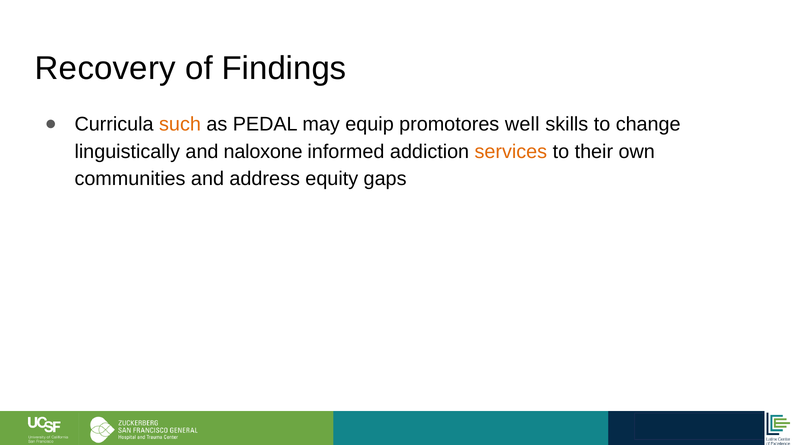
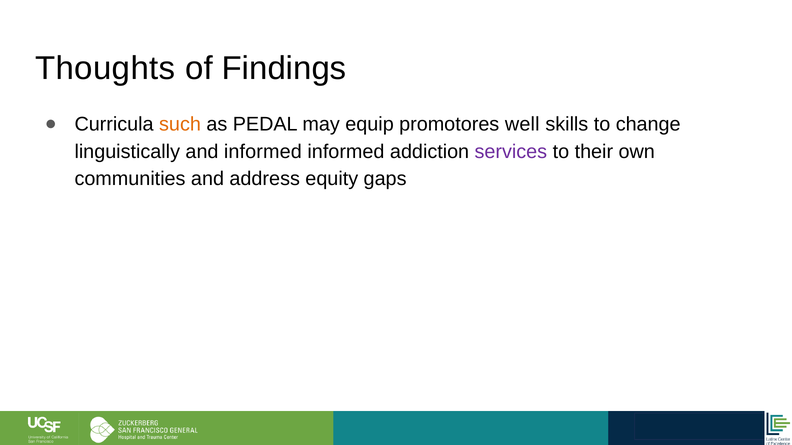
Recovery: Recovery -> Thoughts
and naloxone: naloxone -> informed
services colour: orange -> purple
